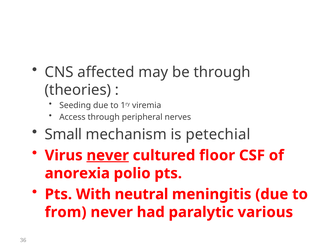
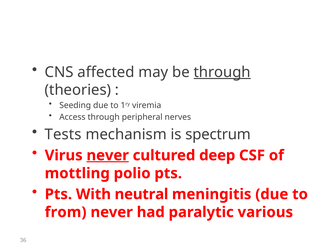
through at (222, 72) underline: none -> present
Small: Small -> Tests
petechial: petechial -> spectrum
floor: floor -> deep
anorexia: anorexia -> mottling
